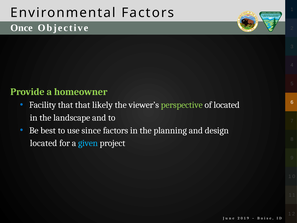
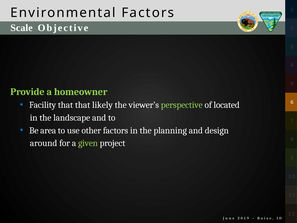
Once: Once -> Scale
best: best -> area
since: since -> other
located at (44, 143): located -> around
given colour: light blue -> light green
